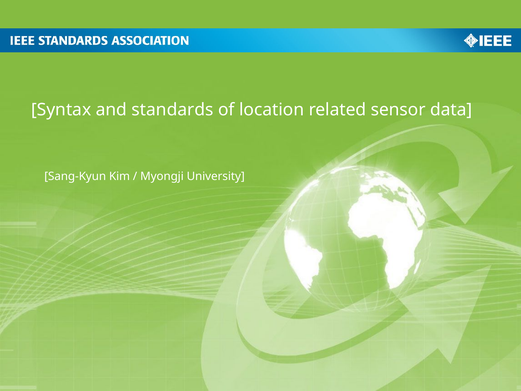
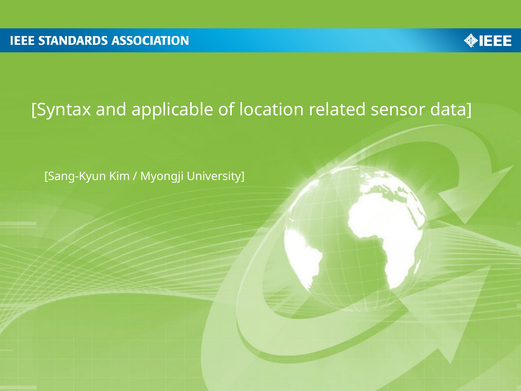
standards: standards -> applicable
